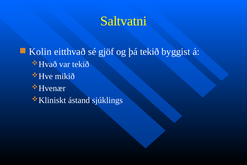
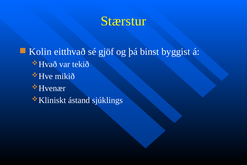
Saltvatni: Saltvatni -> Stærstur
þá tekið: tekið -> binst
